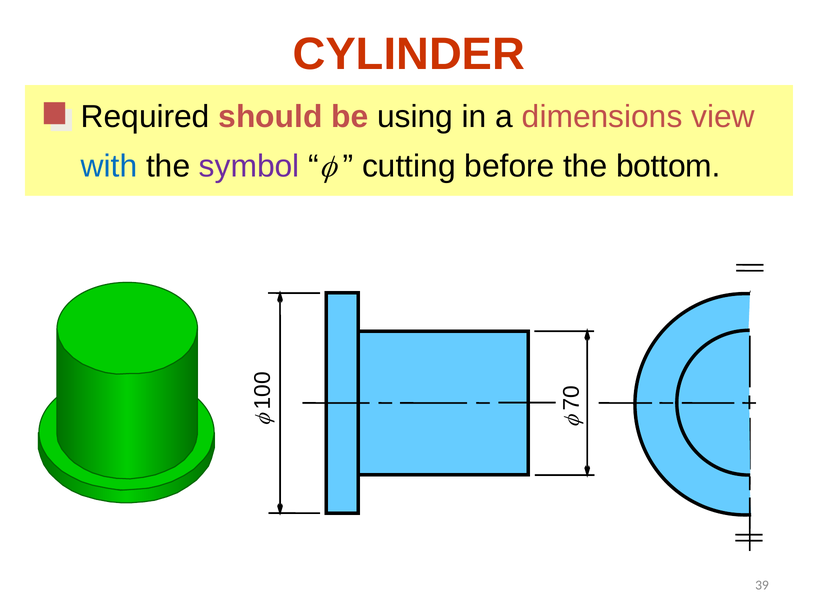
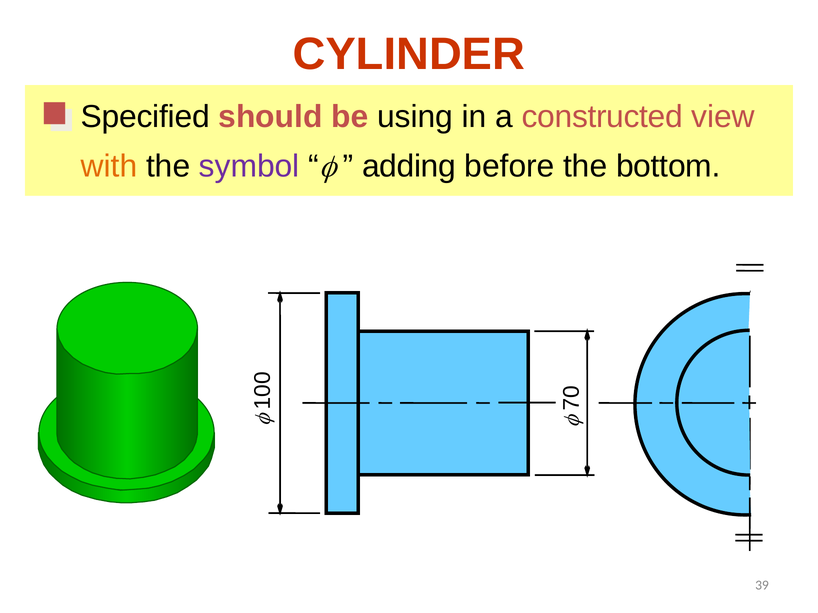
Required: Required -> Specified
dimensions: dimensions -> constructed
with colour: blue -> orange
cutting: cutting -> adding
